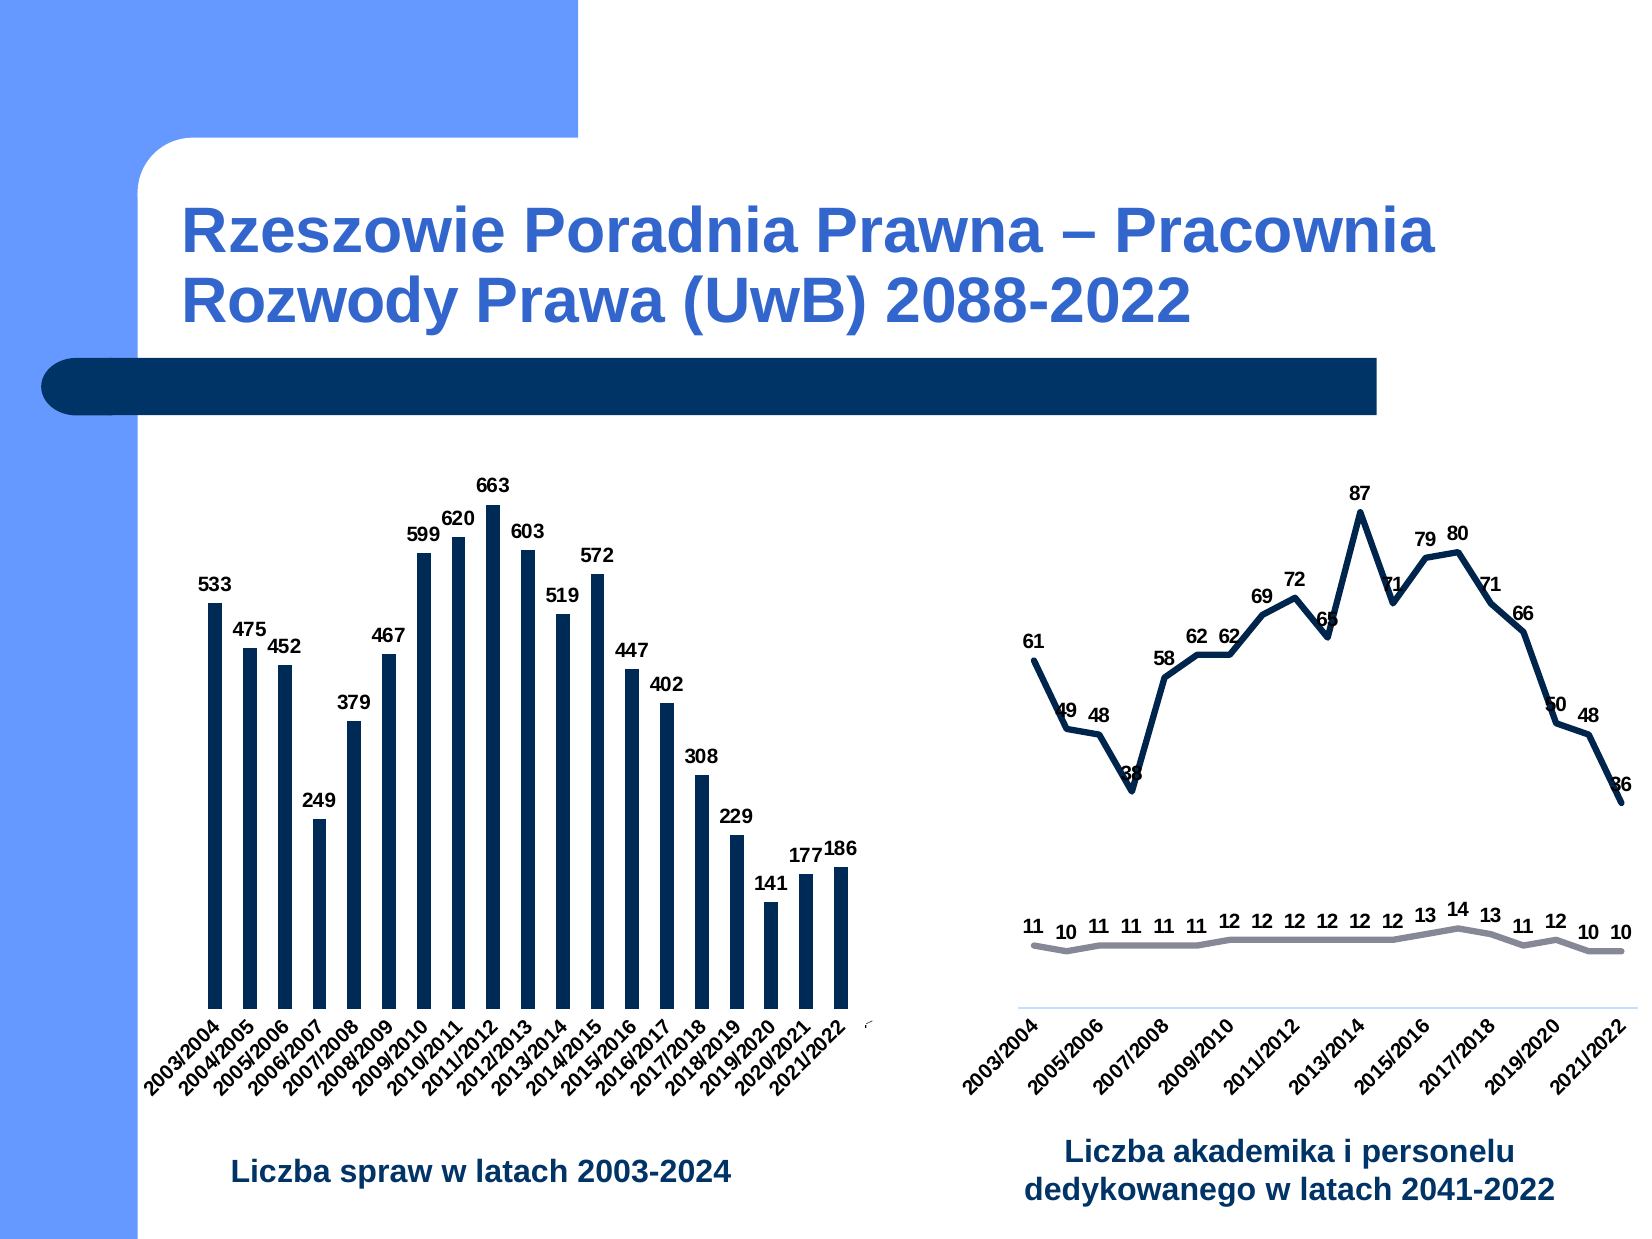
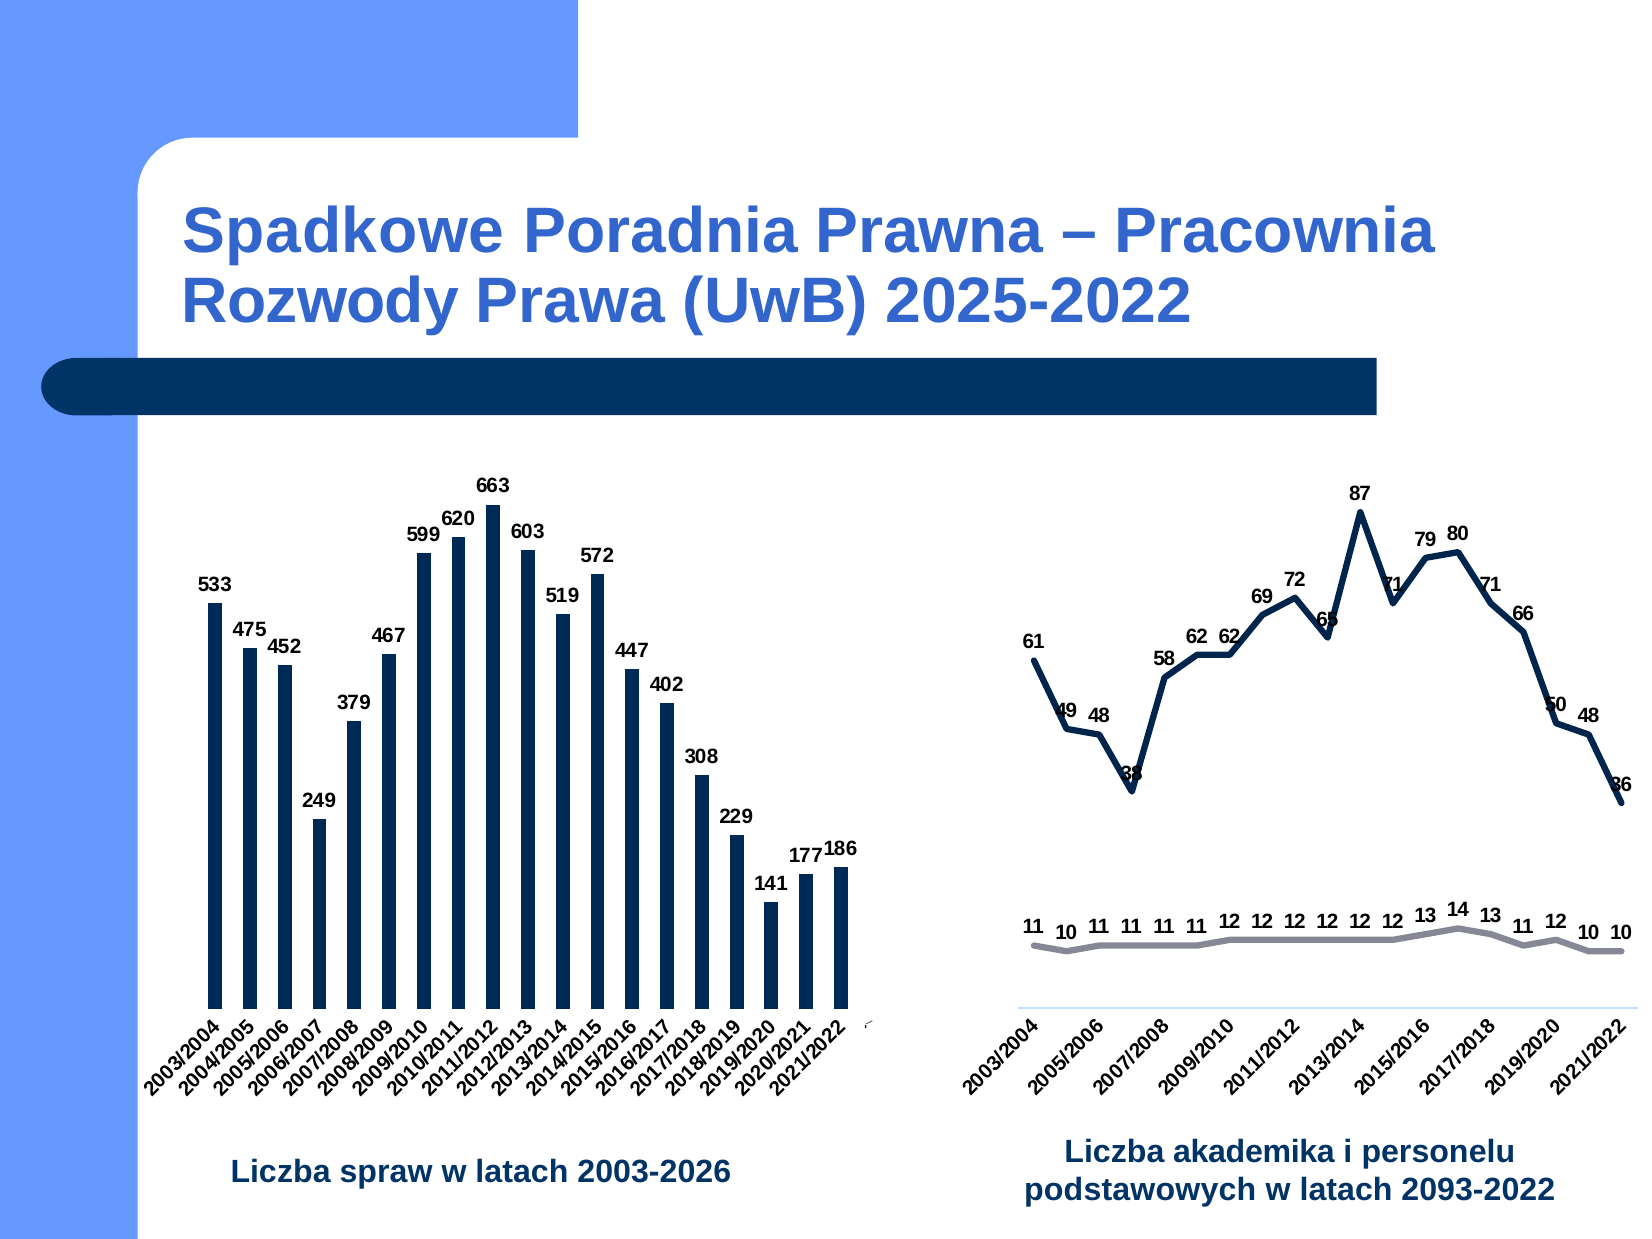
Rzeszowie: Rzeszowie -> Spadkowe
2088-2022: 2088-2022 -> 2025-2022
2003-2024: 2003-2024 -> 2003-2026
dedykowanego: dedykowanego -> podstawowych
2041-2022: 2041-2022 -> 2093-2022
